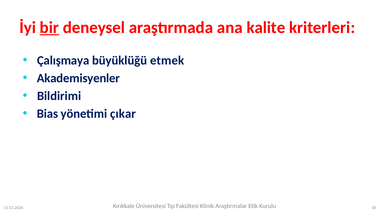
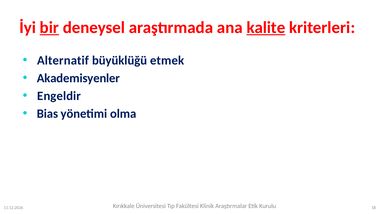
kalite underline: none -> present
Çalışmaya: Çalışmaya -> Alternatif
Bildirimi: Bildirimi -> Engeldir
çıkar: çıkar -> olma
